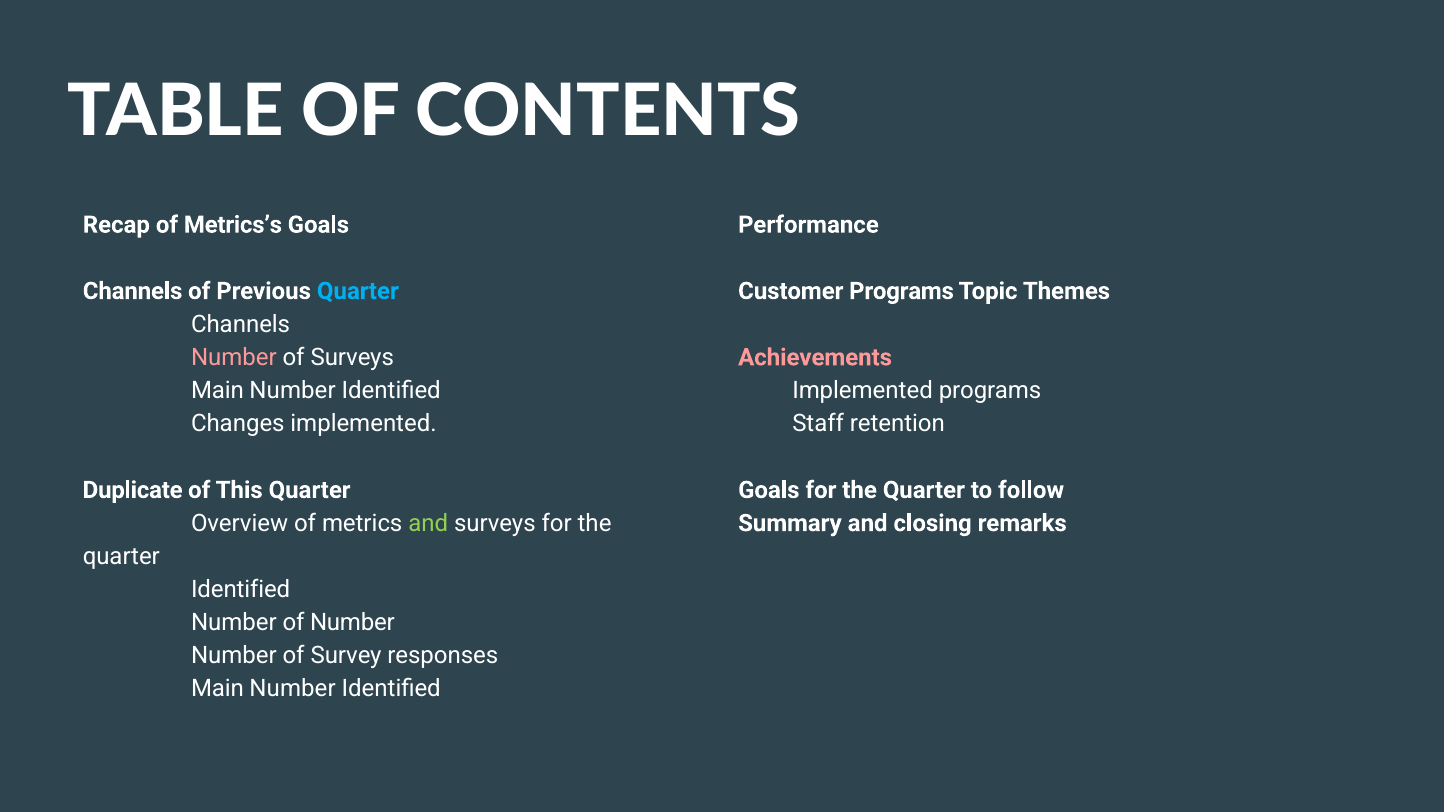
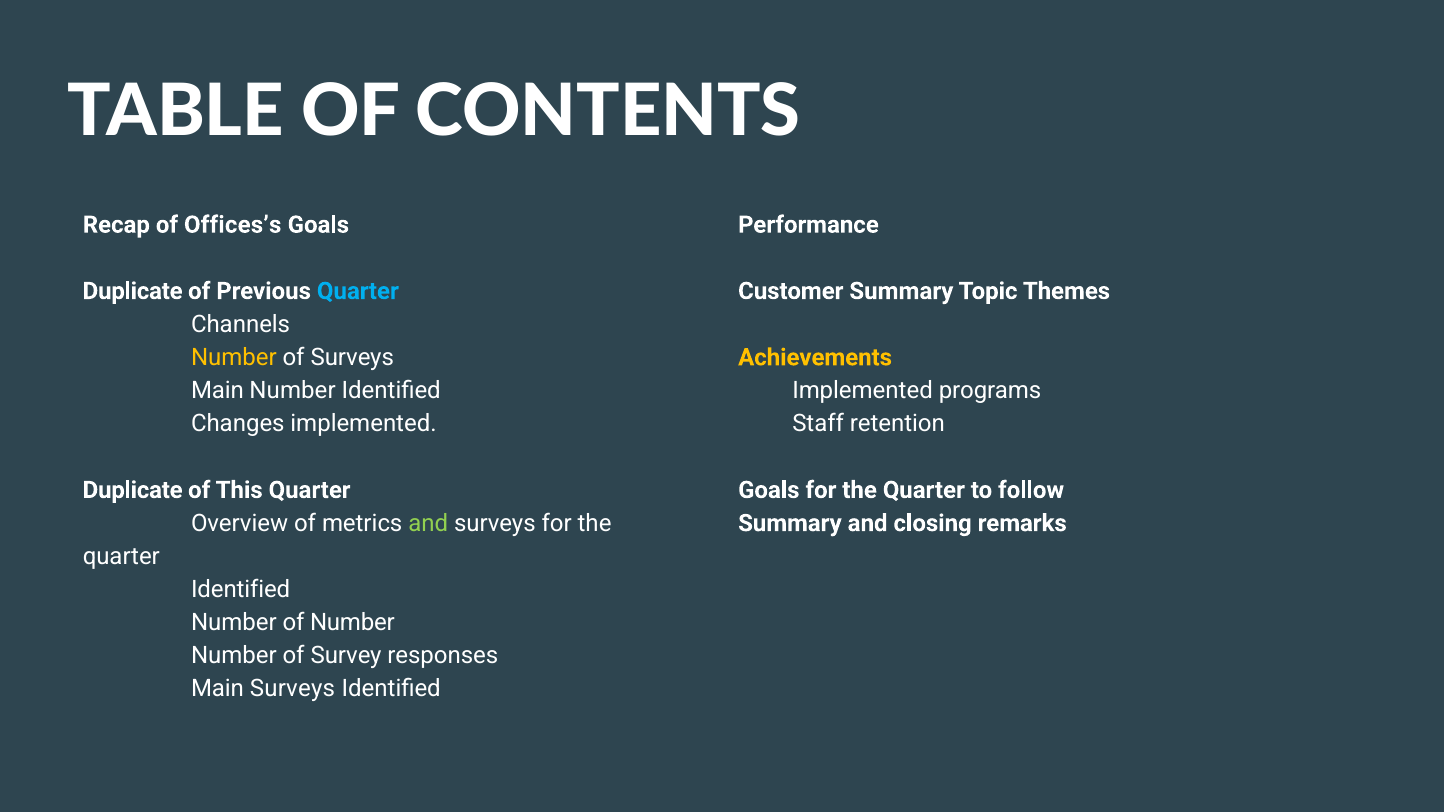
Metrics’s: Metrics’s -> Offices’s
Channels at (133, 291): Channels -> Duplicate
Customer Programs: Programs -> Summary
Number at (234, 358) colour: pink -> yellow
Achievements colour: pink -> yellow
Number at (293, 689): Number -> Surveys
